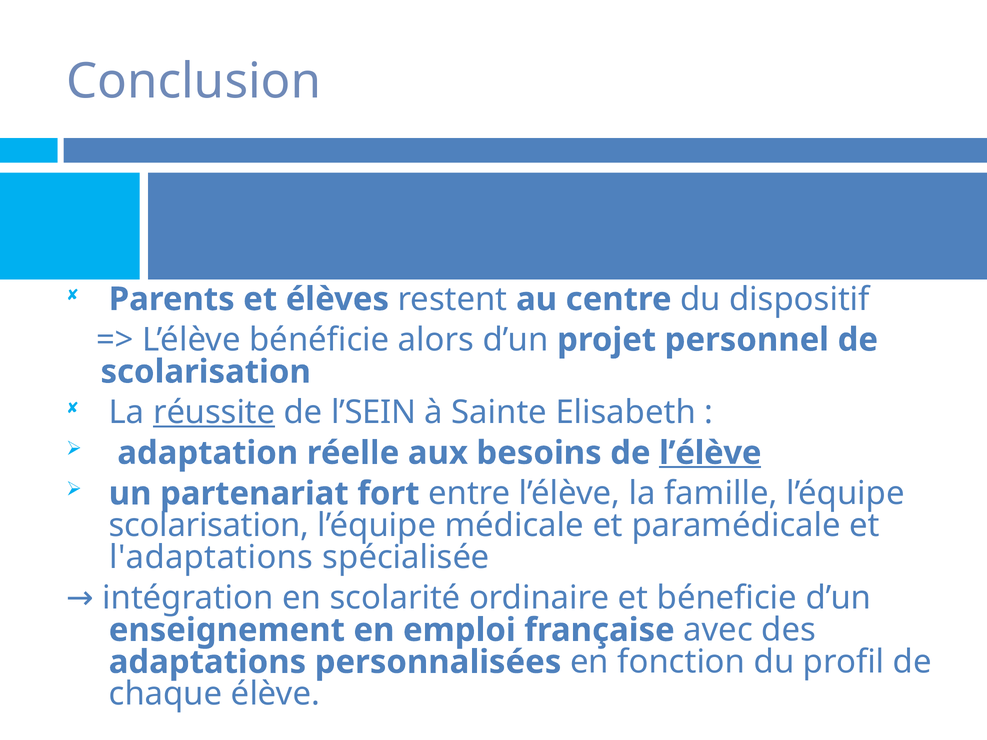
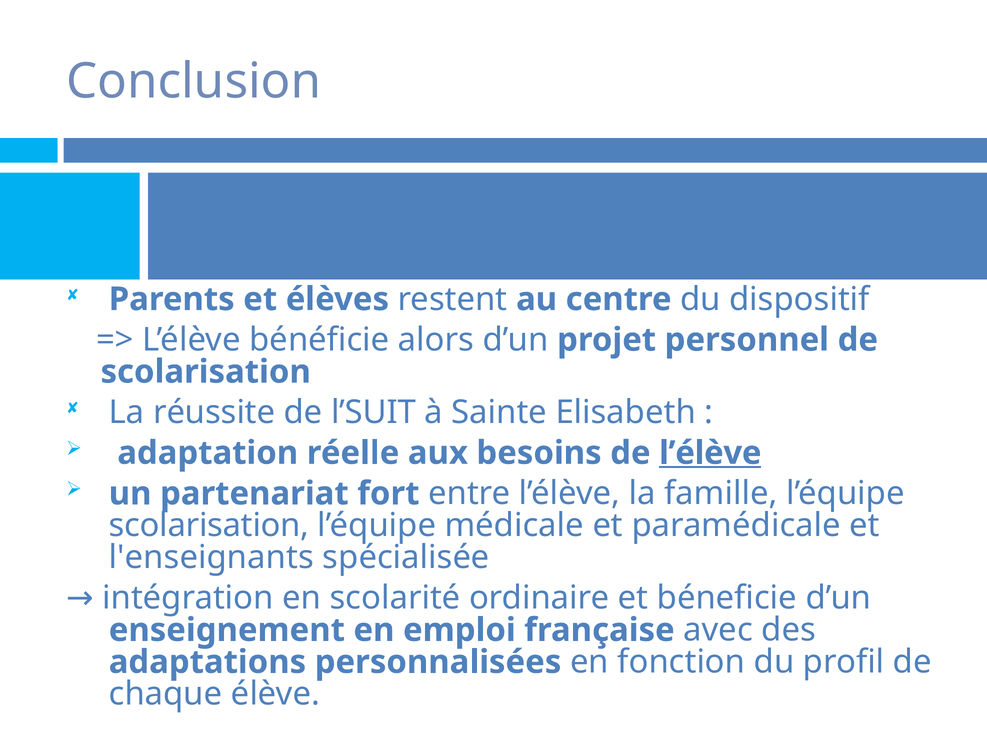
réussite underline: present -> none
l’SEIN: l’SEIN -> l’SUIT
l'adaptations: l'adaptations -> l'enseignants
